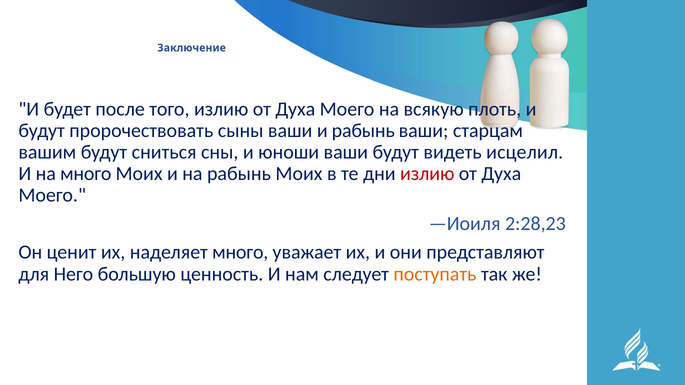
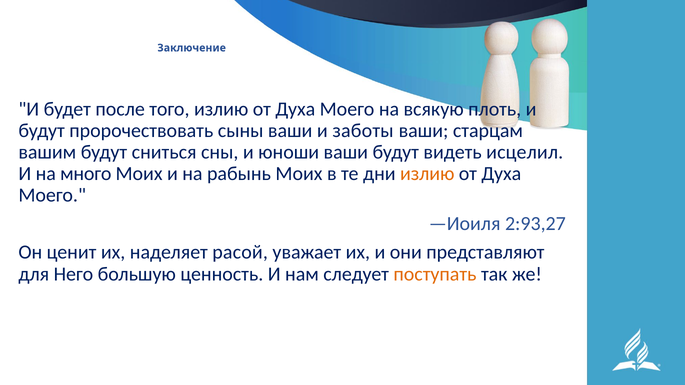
и рабынь: рабынь -> заботы
излию at (427, 174) colour: red -> orange
2:28,23: 2:28,23 -> 2:93,27
наделяет много: много -> расой
